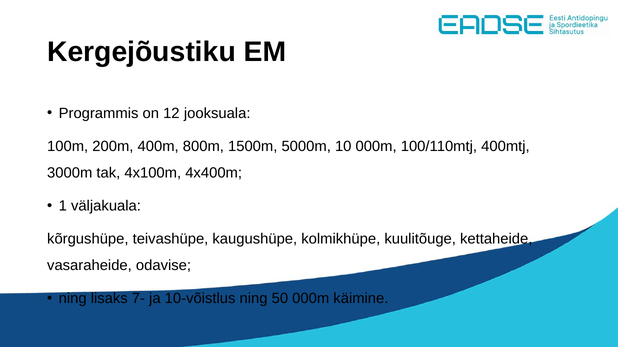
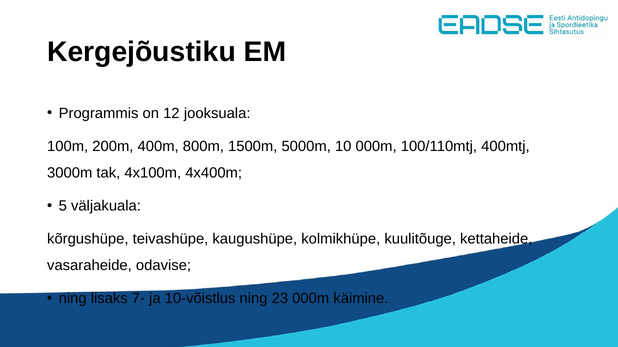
1: 1 -> 5
50: 50 -> 23
